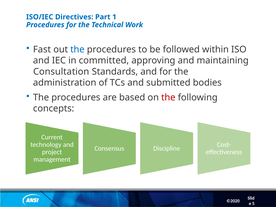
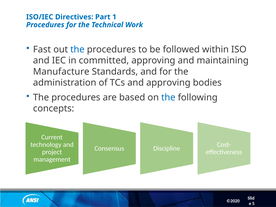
Consultation: Consultation -> Manufacture
and submitted: submitted -> approving
the at (168, 97) colour: red -> blue
